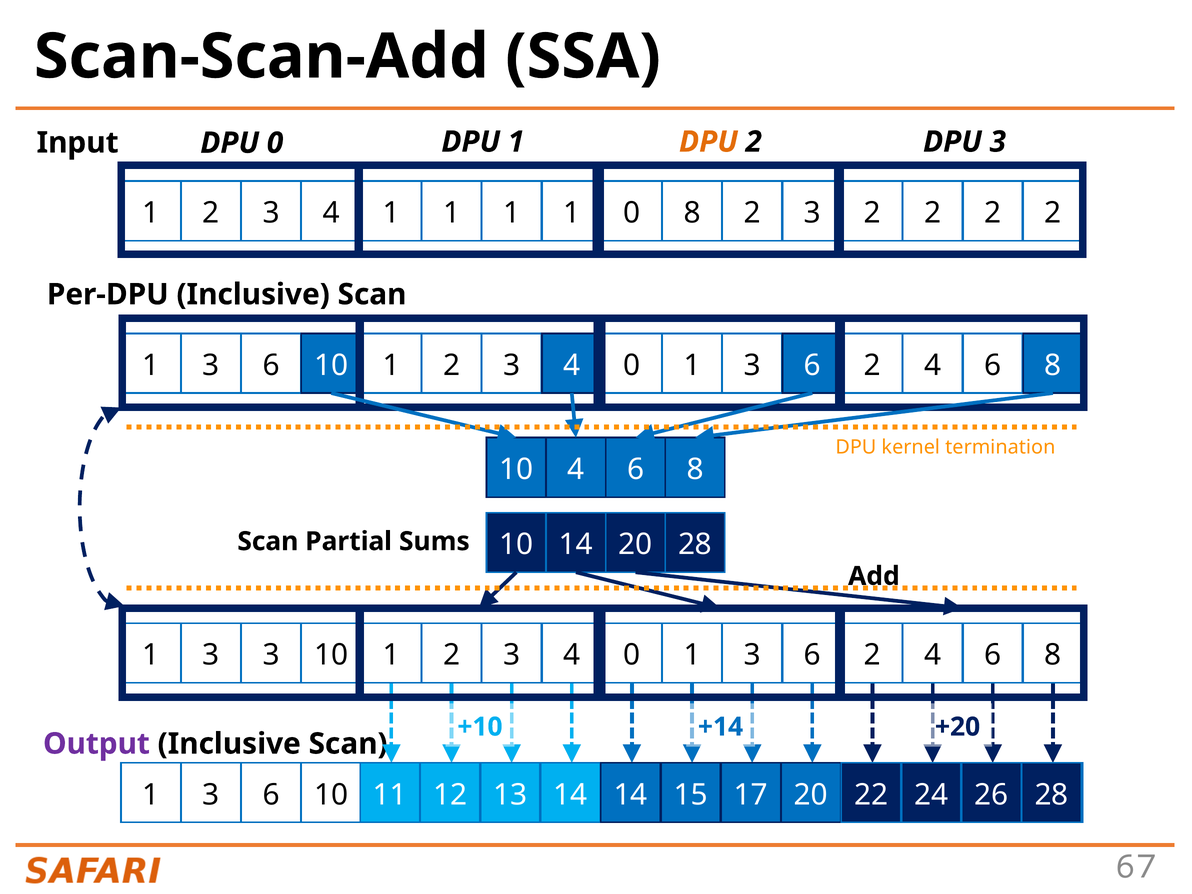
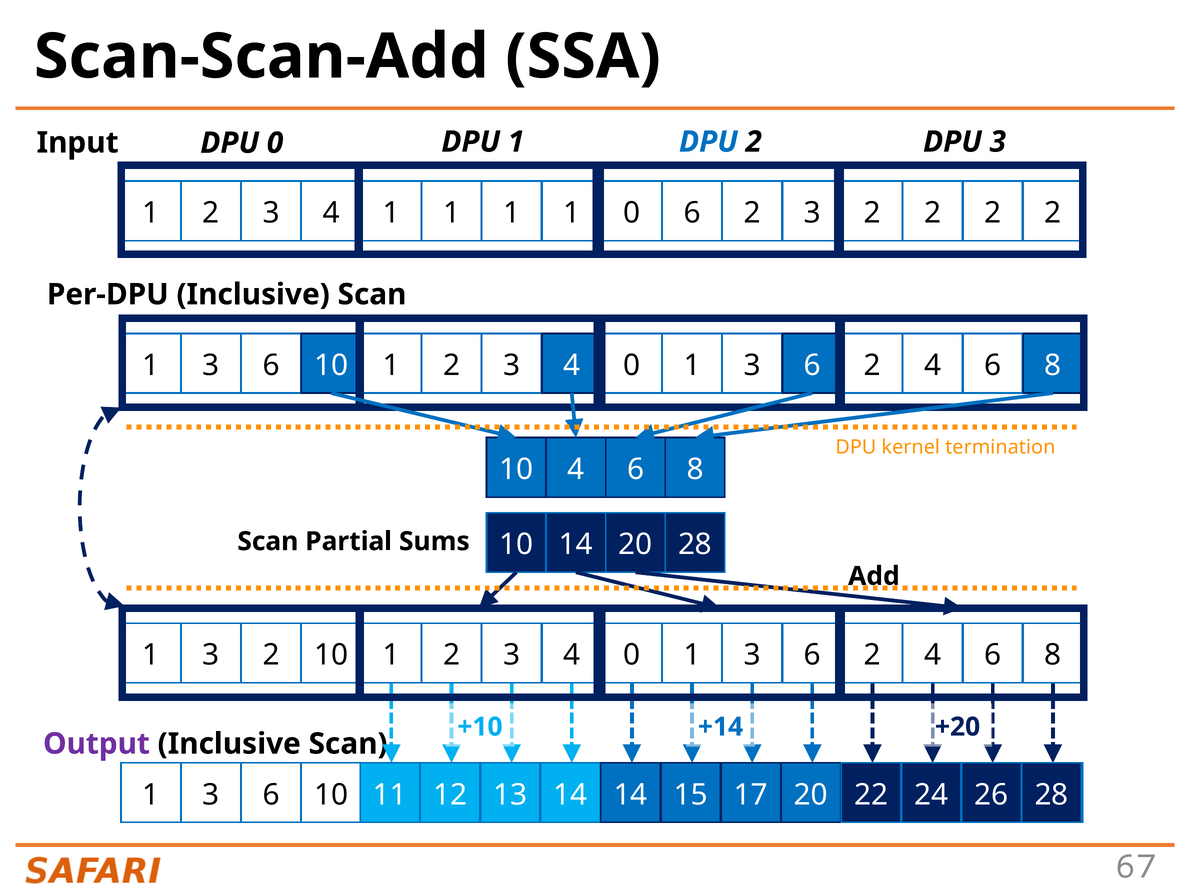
DPU at (708, 142) colour: orange -> blue
0 8: 8 -> 6
3 at (271, 655): 3 -> 2
